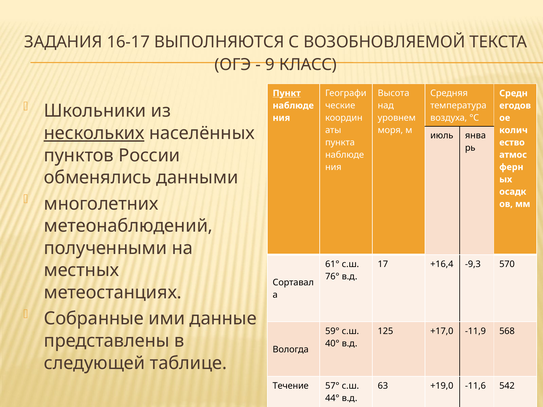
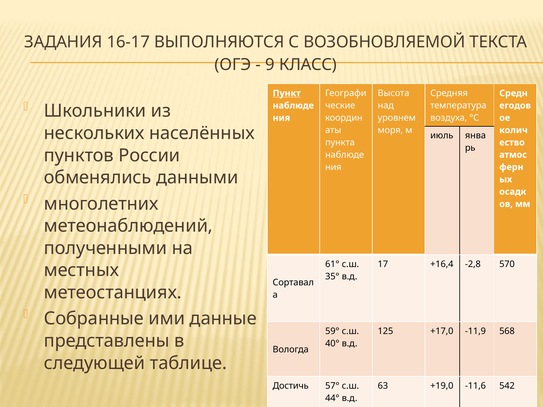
нескольких underline: present -> none
-9,3: -9,3 -> -2,8
76°: 76° -> 35°
Течение: Течение -> Достичь
